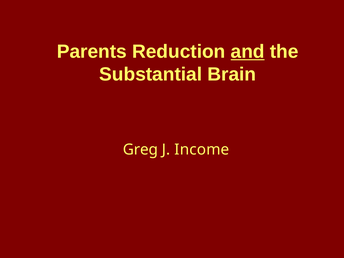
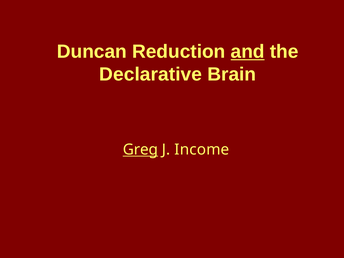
Parents: Parents -> Duncan
Substantial: Substantial -> Declarative
Greg underline: none -> present
